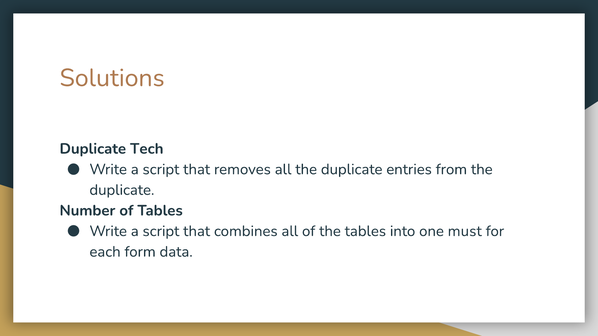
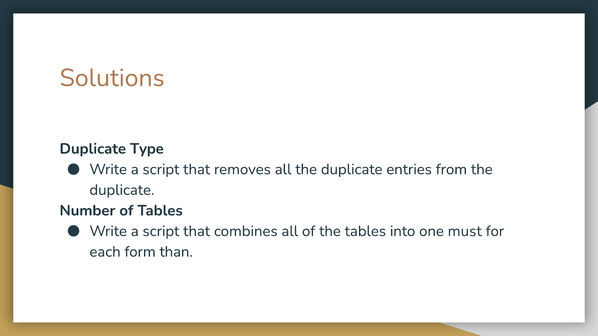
Tech: Tech -> Type
data: data -> than
